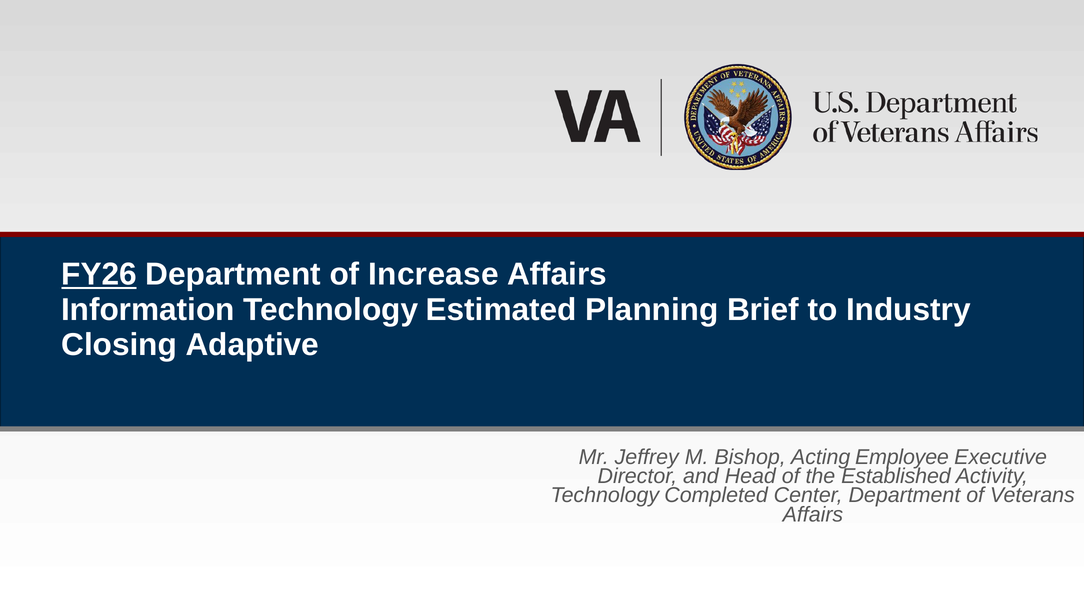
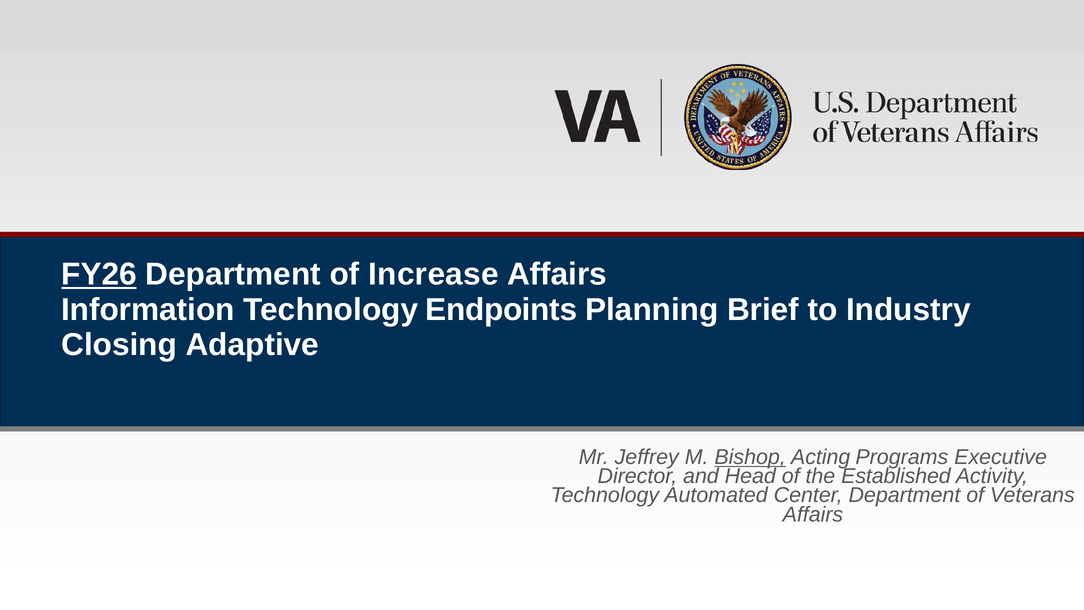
Estimated: Estimated -> Endpoints
Bishop underline: none -> present
Employee: Employee -> Programs
Completed: Completed -> Automated
